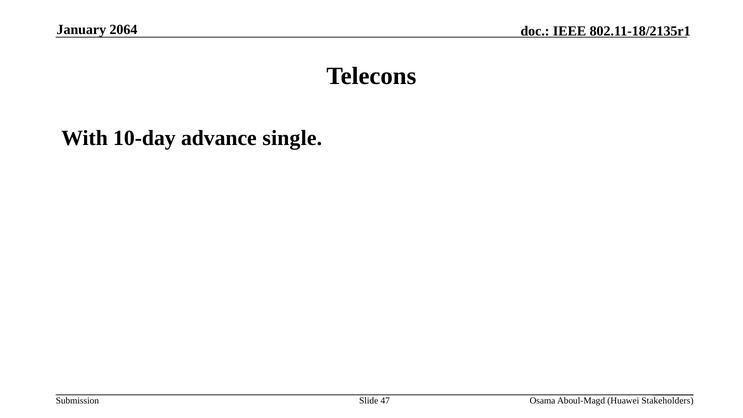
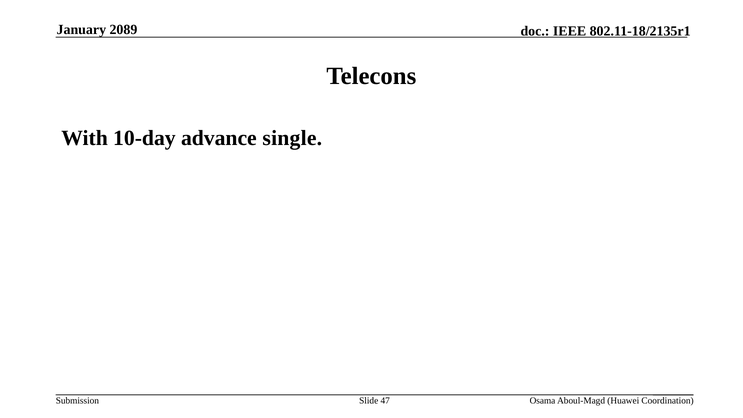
2064: 2064 -> 2089
Stakeholders: Stakeholders -> Coordination
